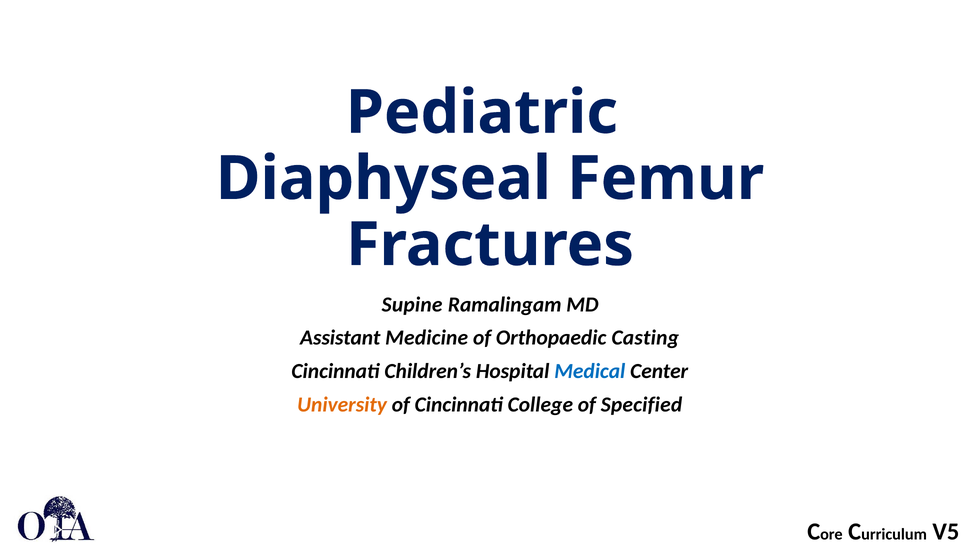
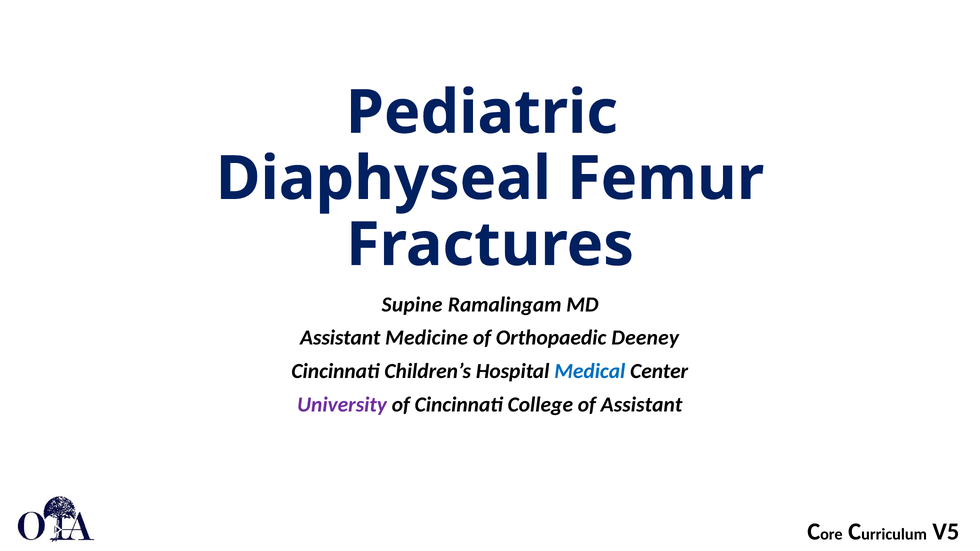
Casting: Casting -> Deeney
University colour: orange -> purple
of Specified: Specified -> Assistant
